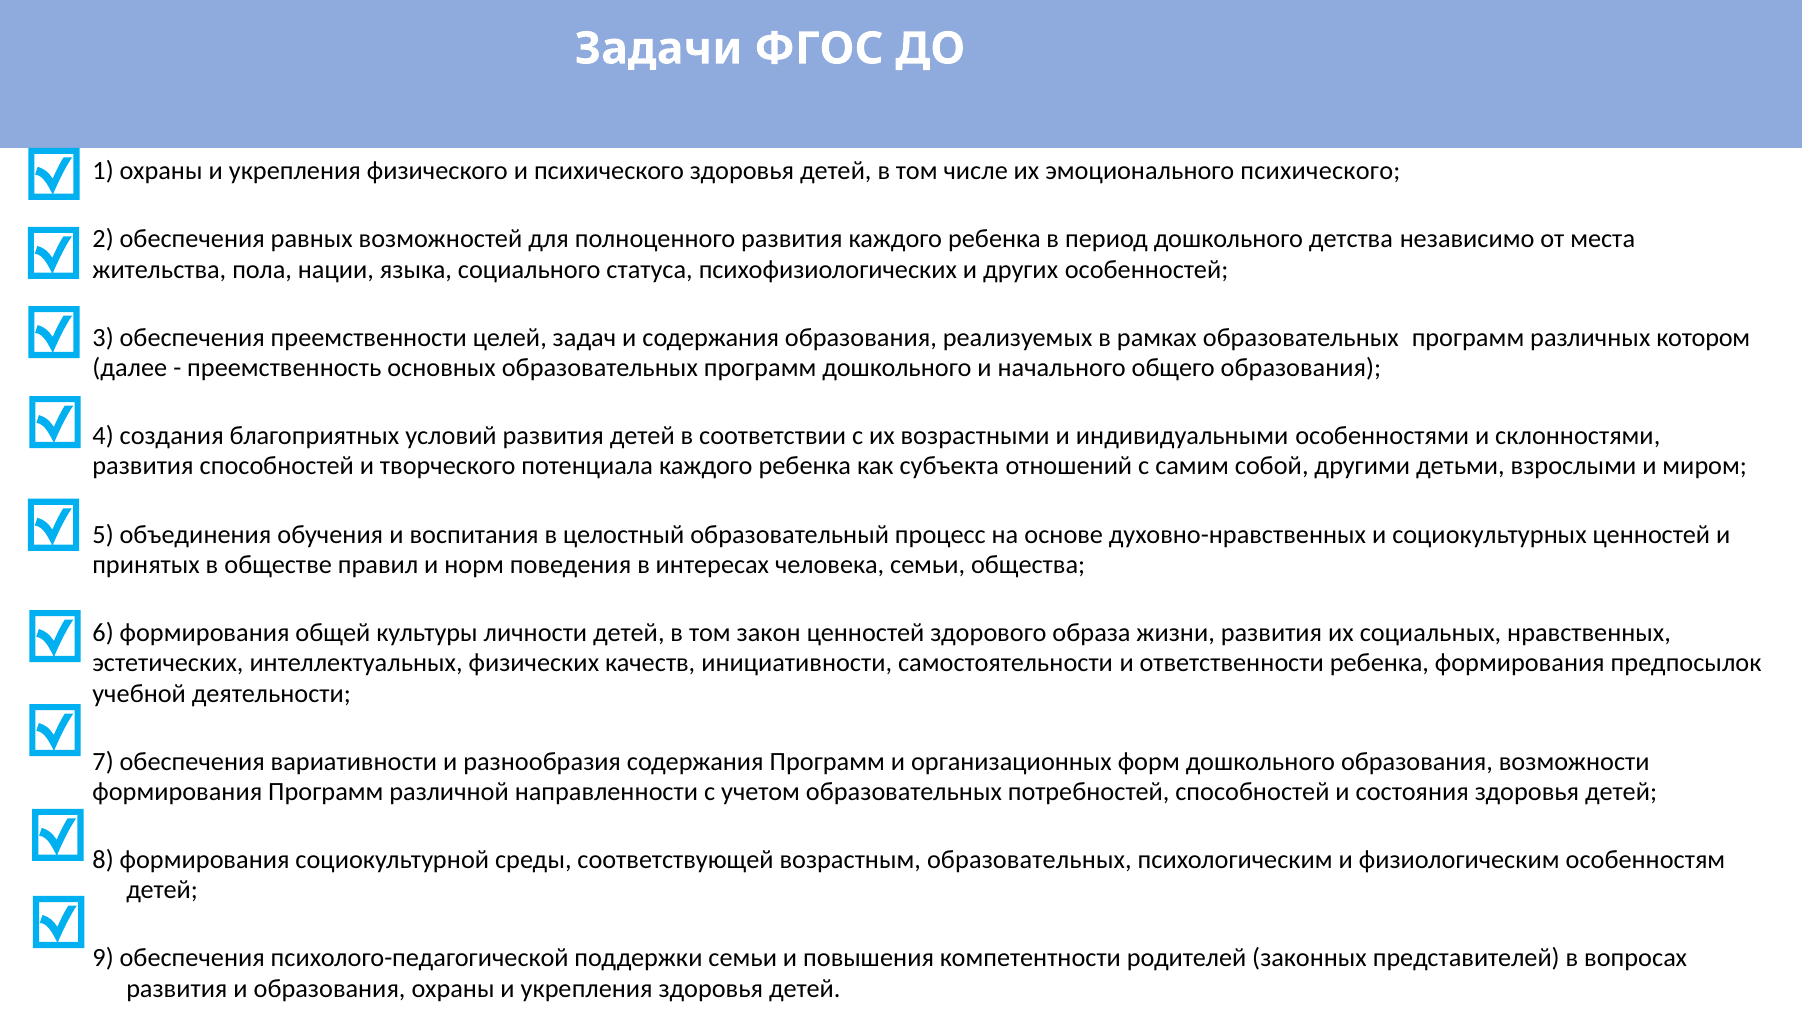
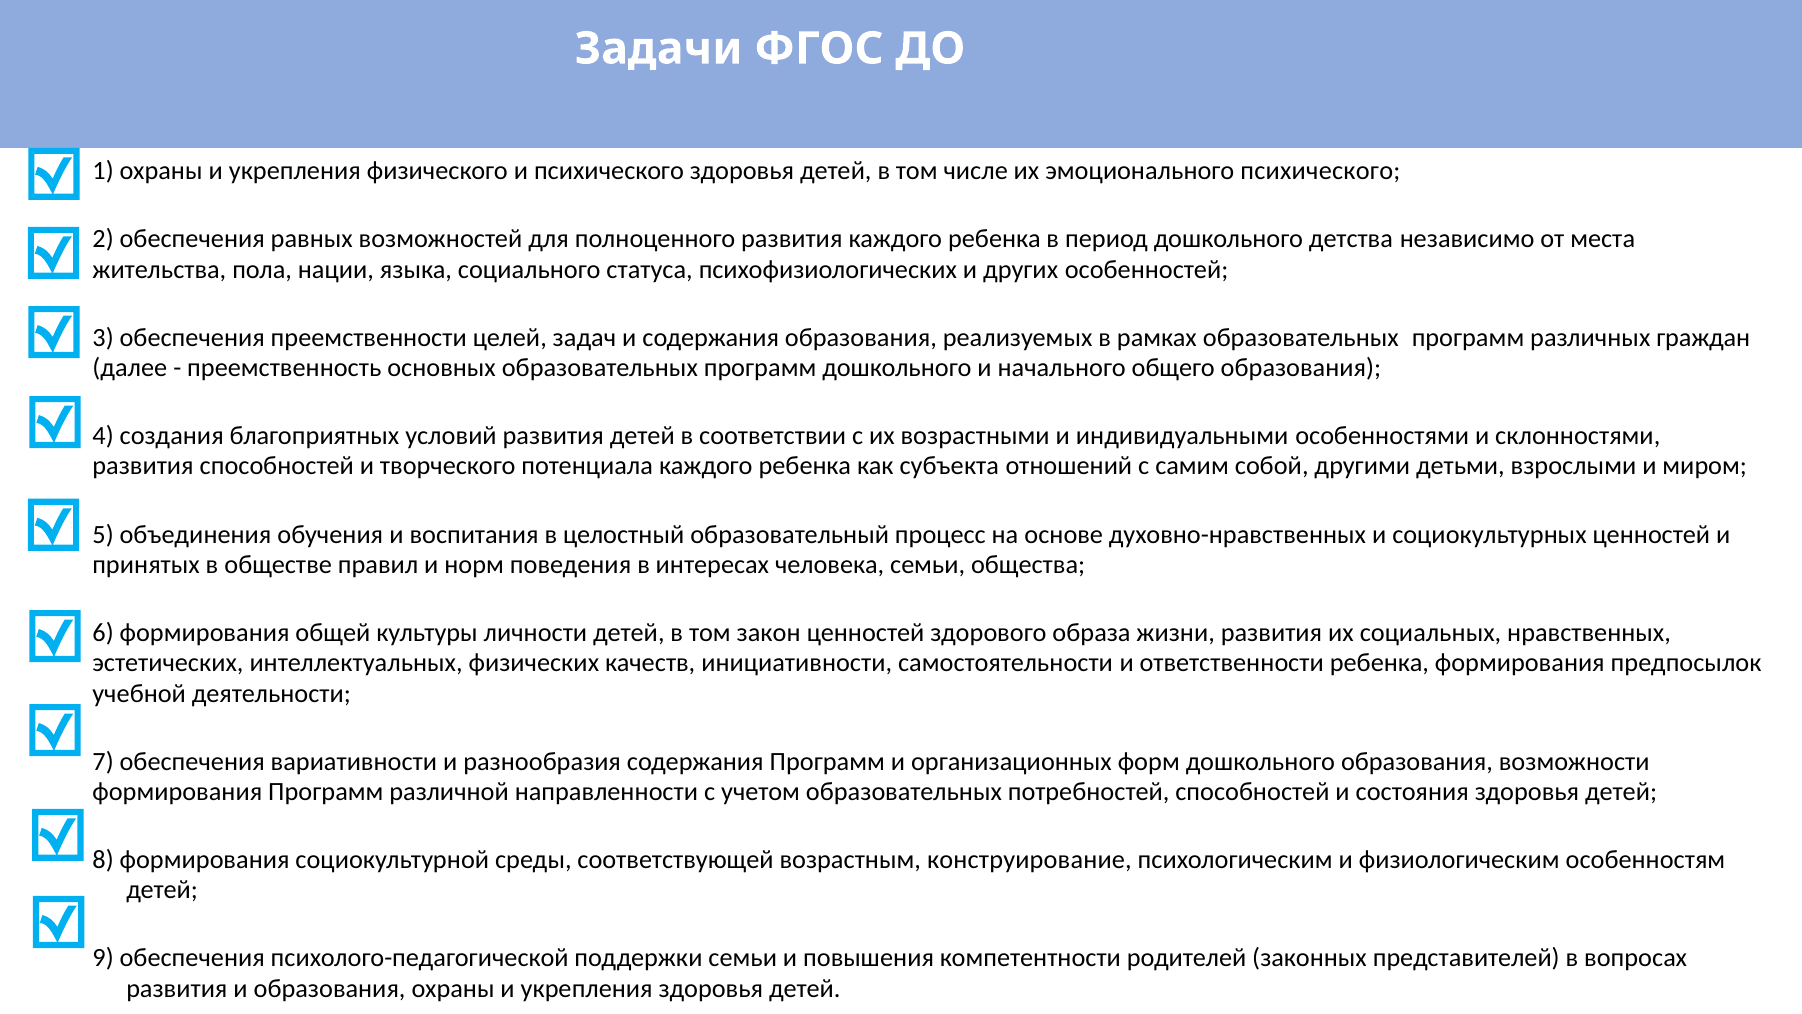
котором: котором -> граждан
возрастным образовательных: образовательных -> конструирование
